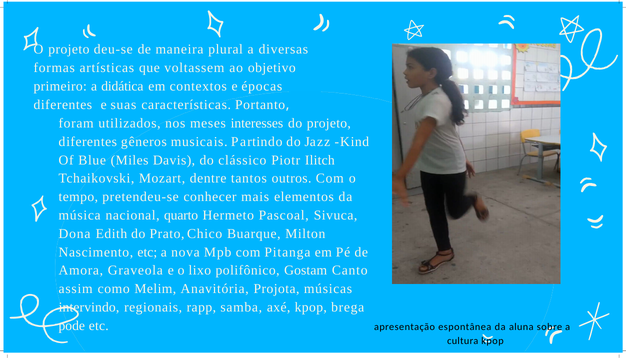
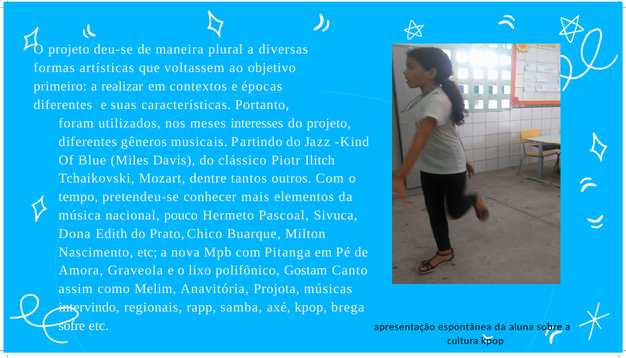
didática: didática -> realizar
quarto: quarto -> pouco
pode: pode -> sofre
